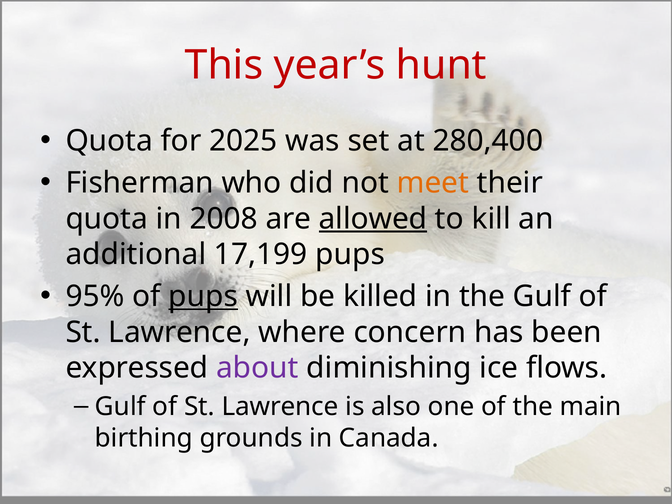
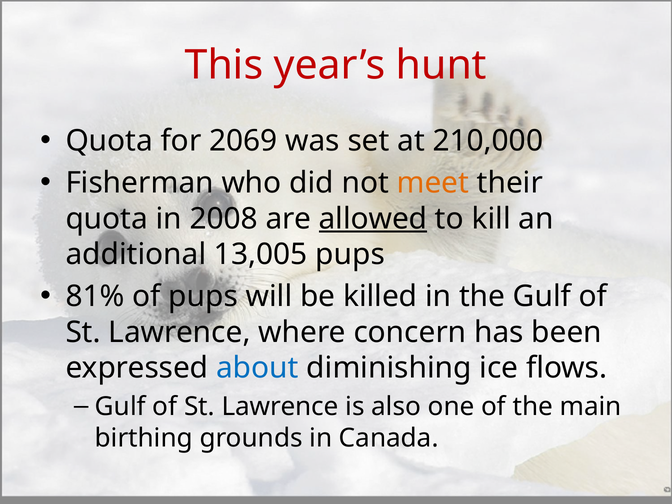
2025: 2025 -> 2069
280,400: 280,400 -> 210,000
17,199: 17,199 -> 13,005
95%: 95% -> 81%
pups at (203, 296) underline: present -> none
about colour: purple -> blue
